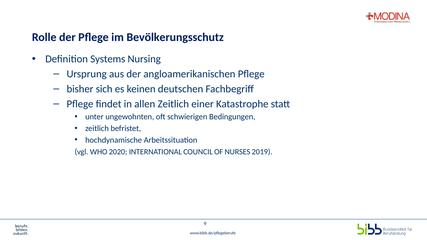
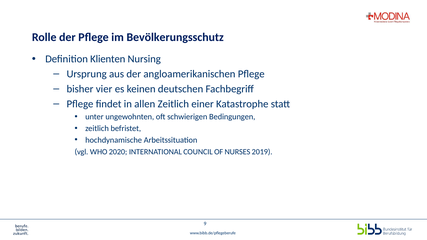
Systems: Systems -> Klienten
sich: sich -> vier
